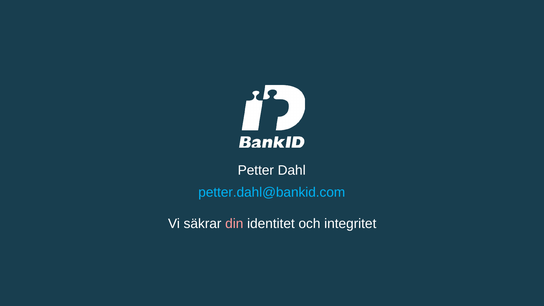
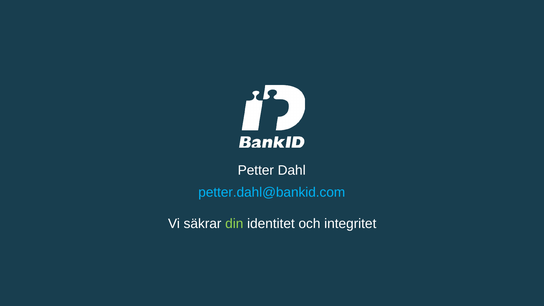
din colour: pink -> light green
